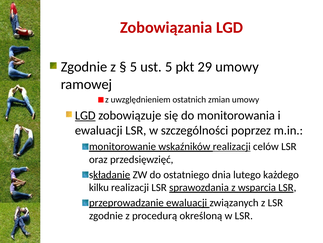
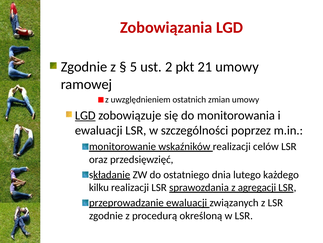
ust 5: 5 -> 2
29: 29 -> 21
realizacji at (232, 146) underline: present -> none
wsparcia: wsparcia -> agregacji
